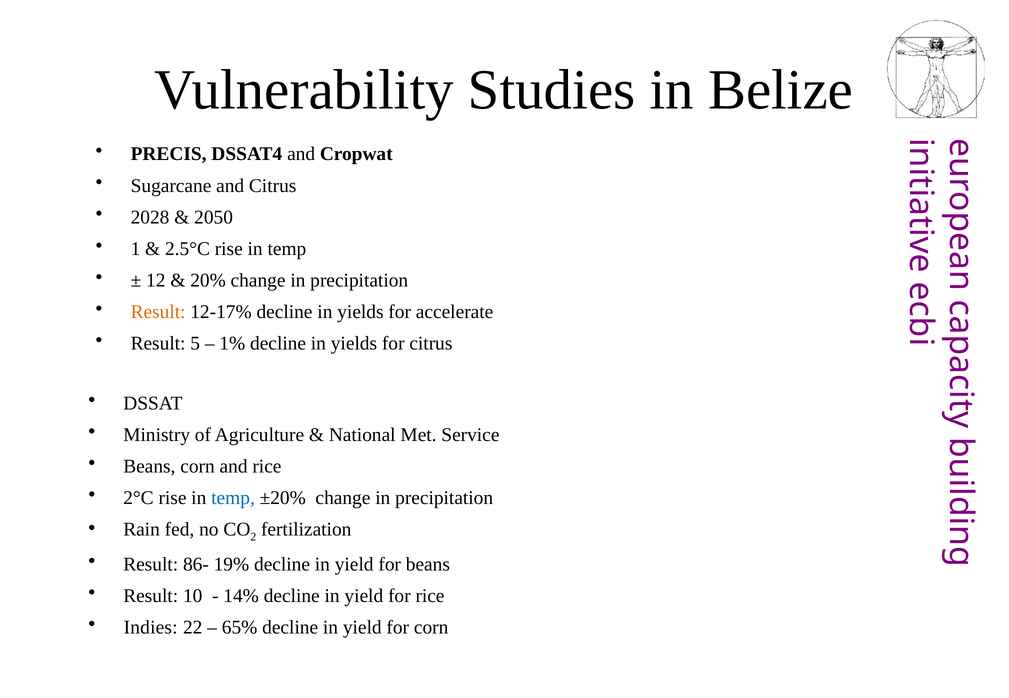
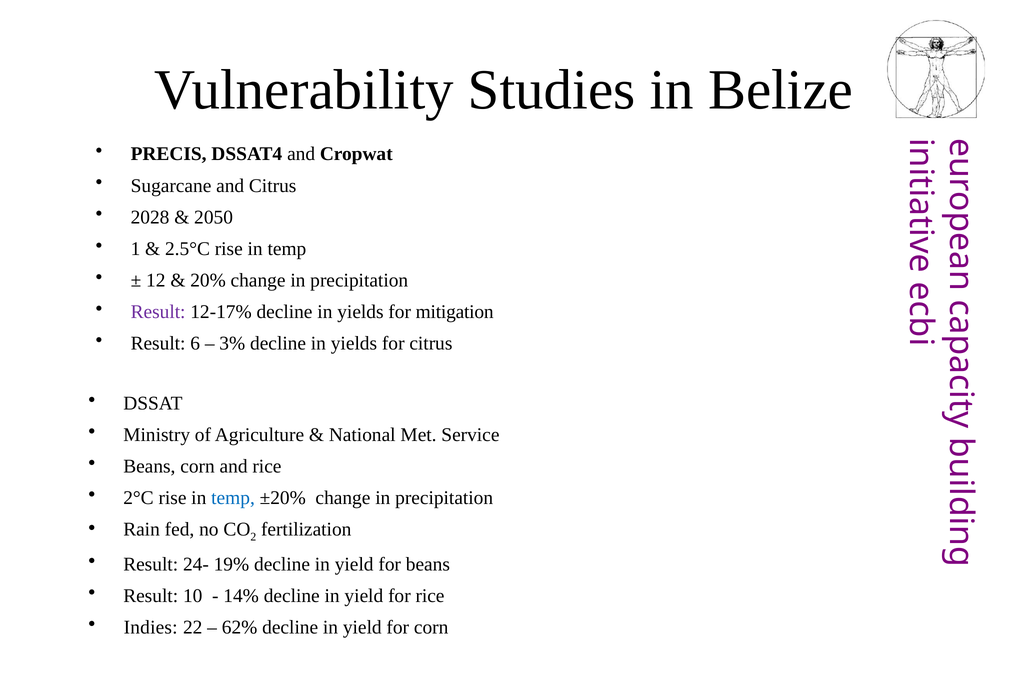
Result at (158, 312) colour: orange -> purple
accelerate: accelerate -> mitigation
5: 5 -> 6
1%: 1% -> 3%
86-: 86- -> 24-
65%: 65% -> 62%
